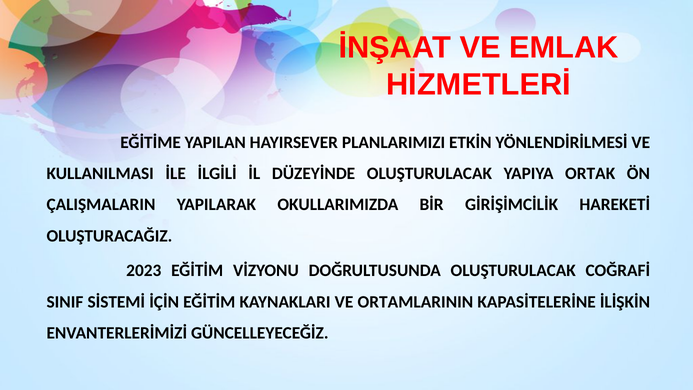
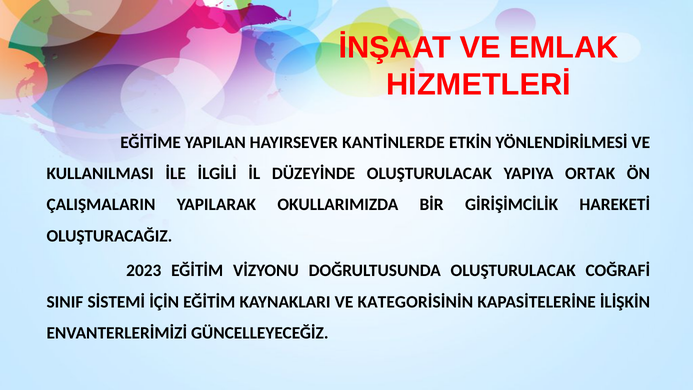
PLANLARIMIZI: PLANLARIMIZI -> KANTİNLERDE
ORTAMLARININ: ORTAMLARININ -> KATEGORİSİNİN
